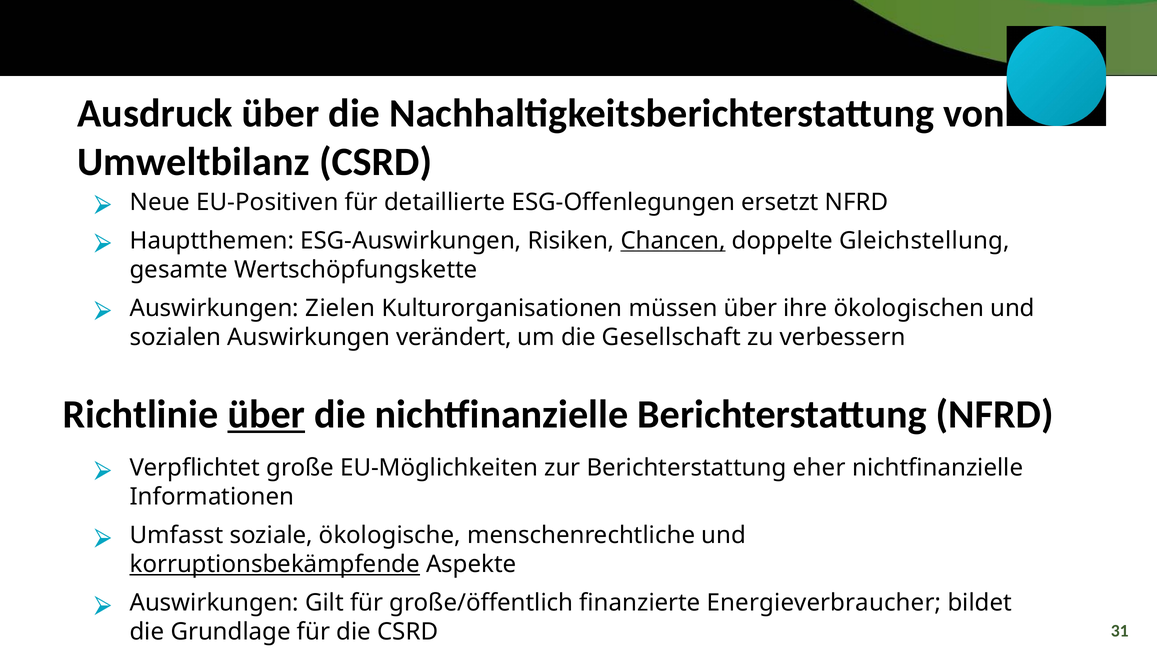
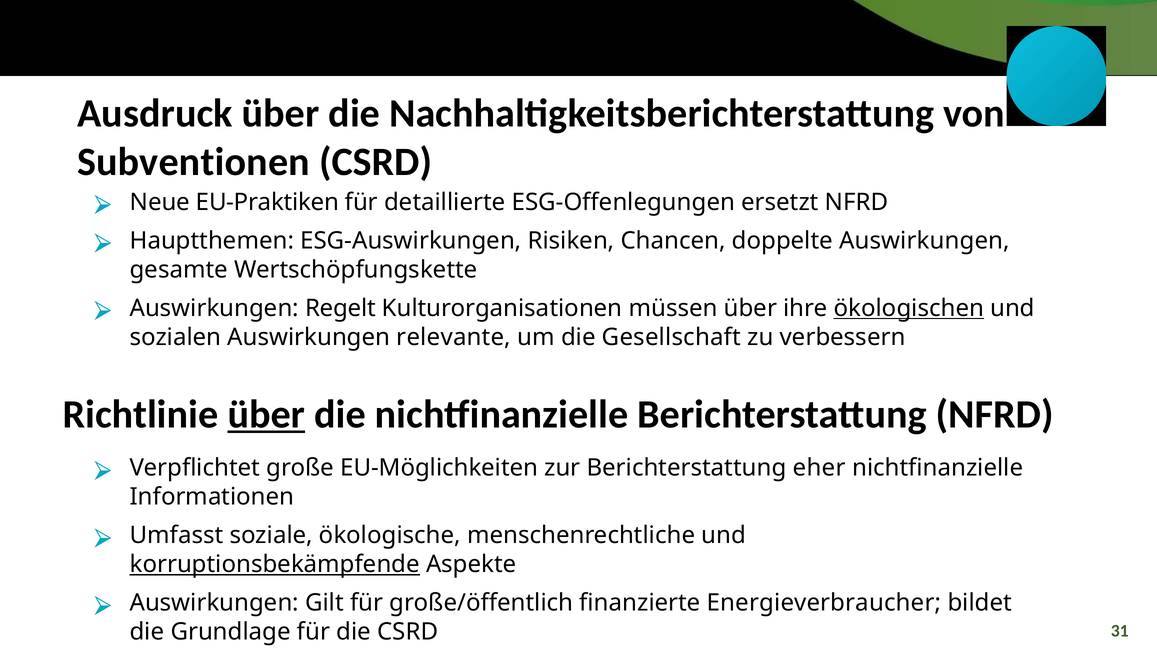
Umweltbilanz: Umweltbilanz -> Subventionen
EU-Positiven: EU-Positiven -> EU-Praktiken
Chancen underline: present -> none
doppelte Gleichstellung: Gleichstellung -> Auswirkungen
Zielen: Zielen -> Regelt
ökologischen underline: none -> present
verändert: verändert -> relevante
